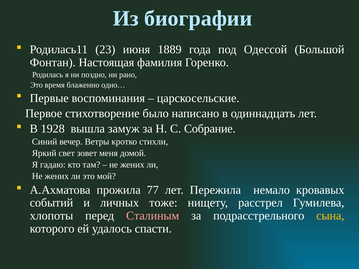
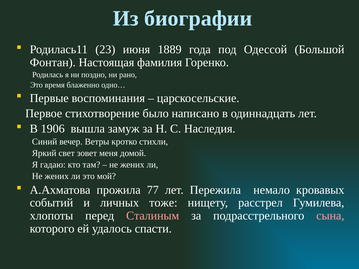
1928: 1928 -> 1906
Собрание: Собрание -> Наследия
сына colour: yellow -> pink
